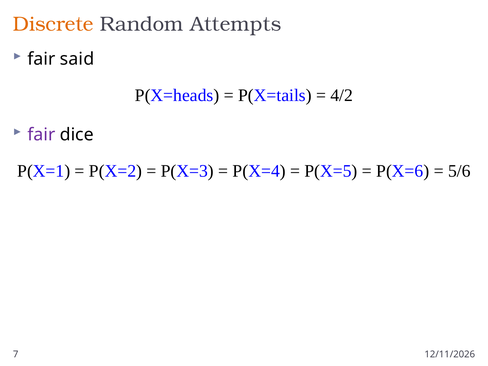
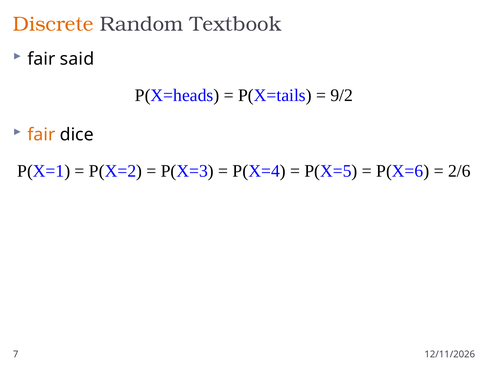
Attempts: Attempts -> Textbook
4/2: 4/2 -> 9/2
fair at (41, 135) colour: purple -> orange
5/6: 5/6 -> 2/6
